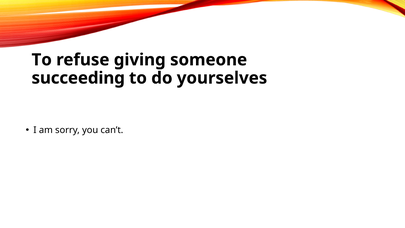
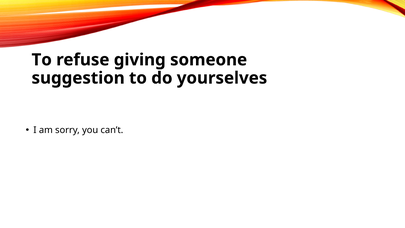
succeeding: succeeding -> suggestion
